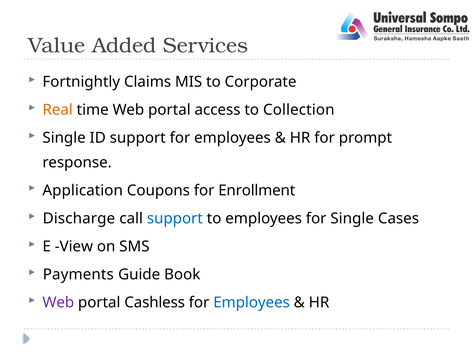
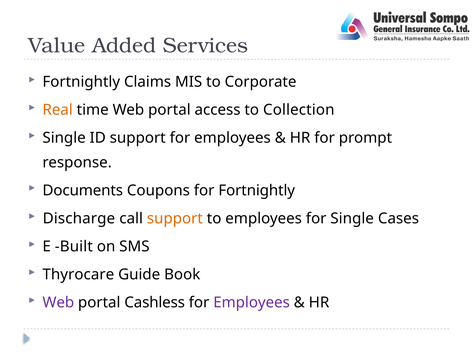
Application: Application -> Documents
for Enrollment: Enrollment -> Fortnightly
support at (175, 218) colour: blue -> orange
View: View -> Built
Payments: Payments -> Thyrocare
Employees at (252, 302) colour: blue -> purple
